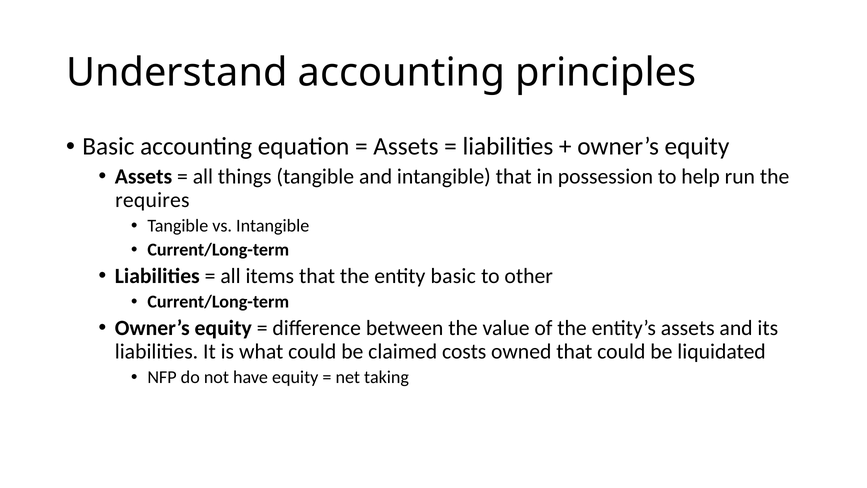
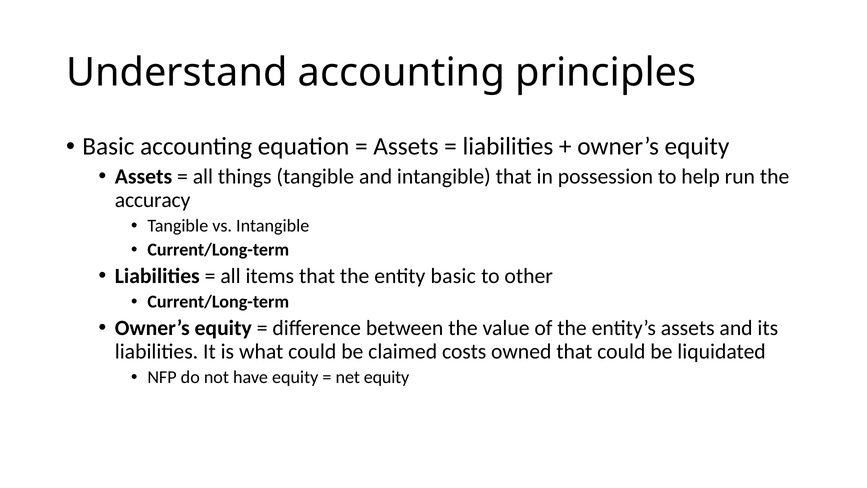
requires: requires -> accuracy
net taking: taking -> equity
